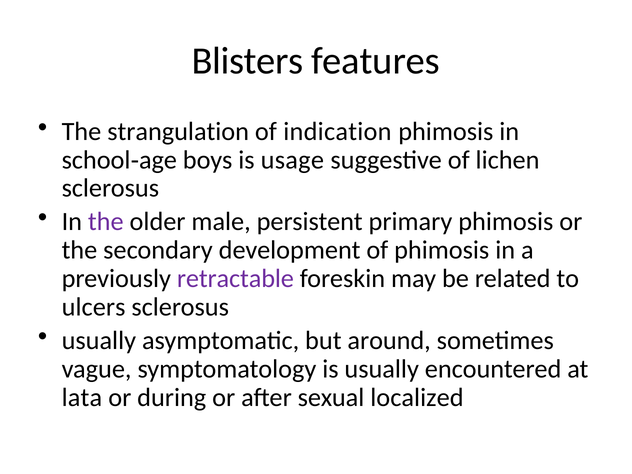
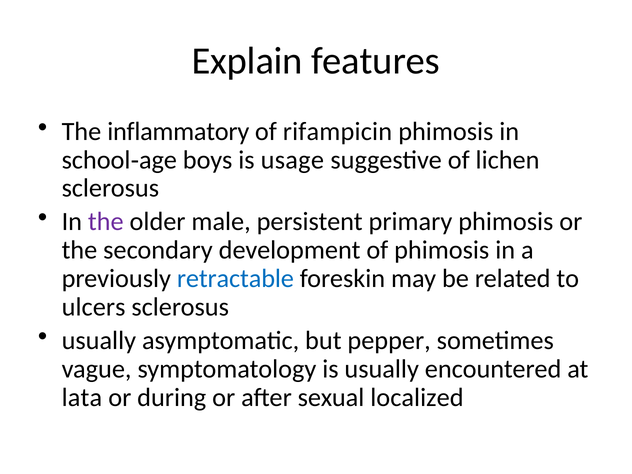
Blisters: Blisters -> Explain
strangulation: strangulation -> inflammatory
indication: indication -> rifampicin
retractable colour: purple -> blue
around: around -> pepper
